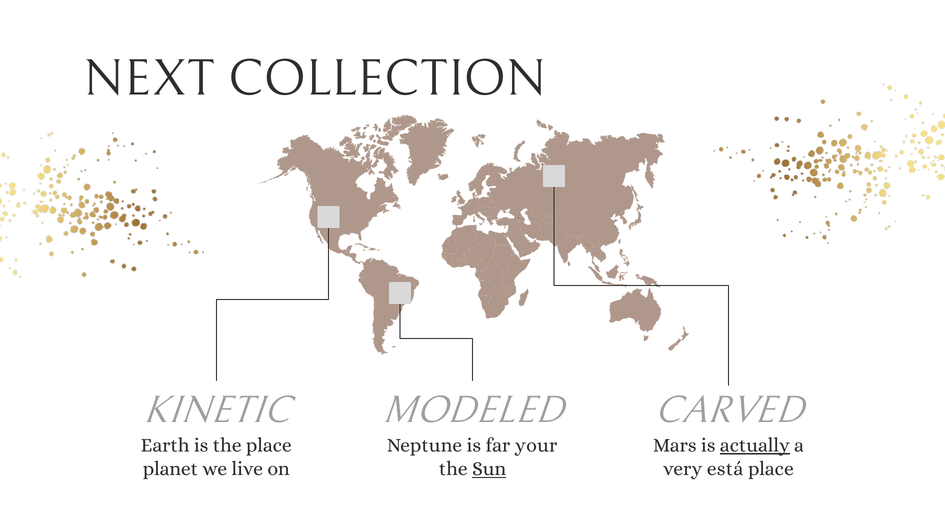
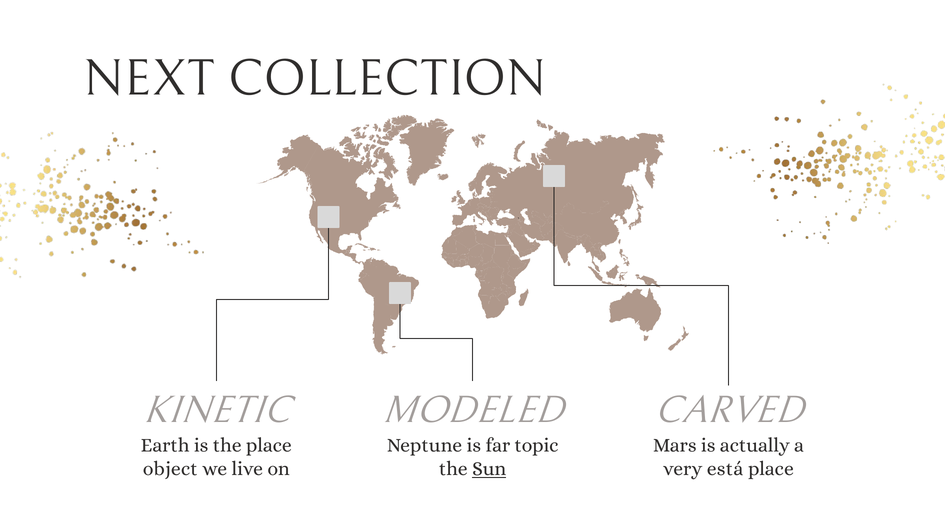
your: your -> topic
actually underline: present -> none
planet: planet -> object
